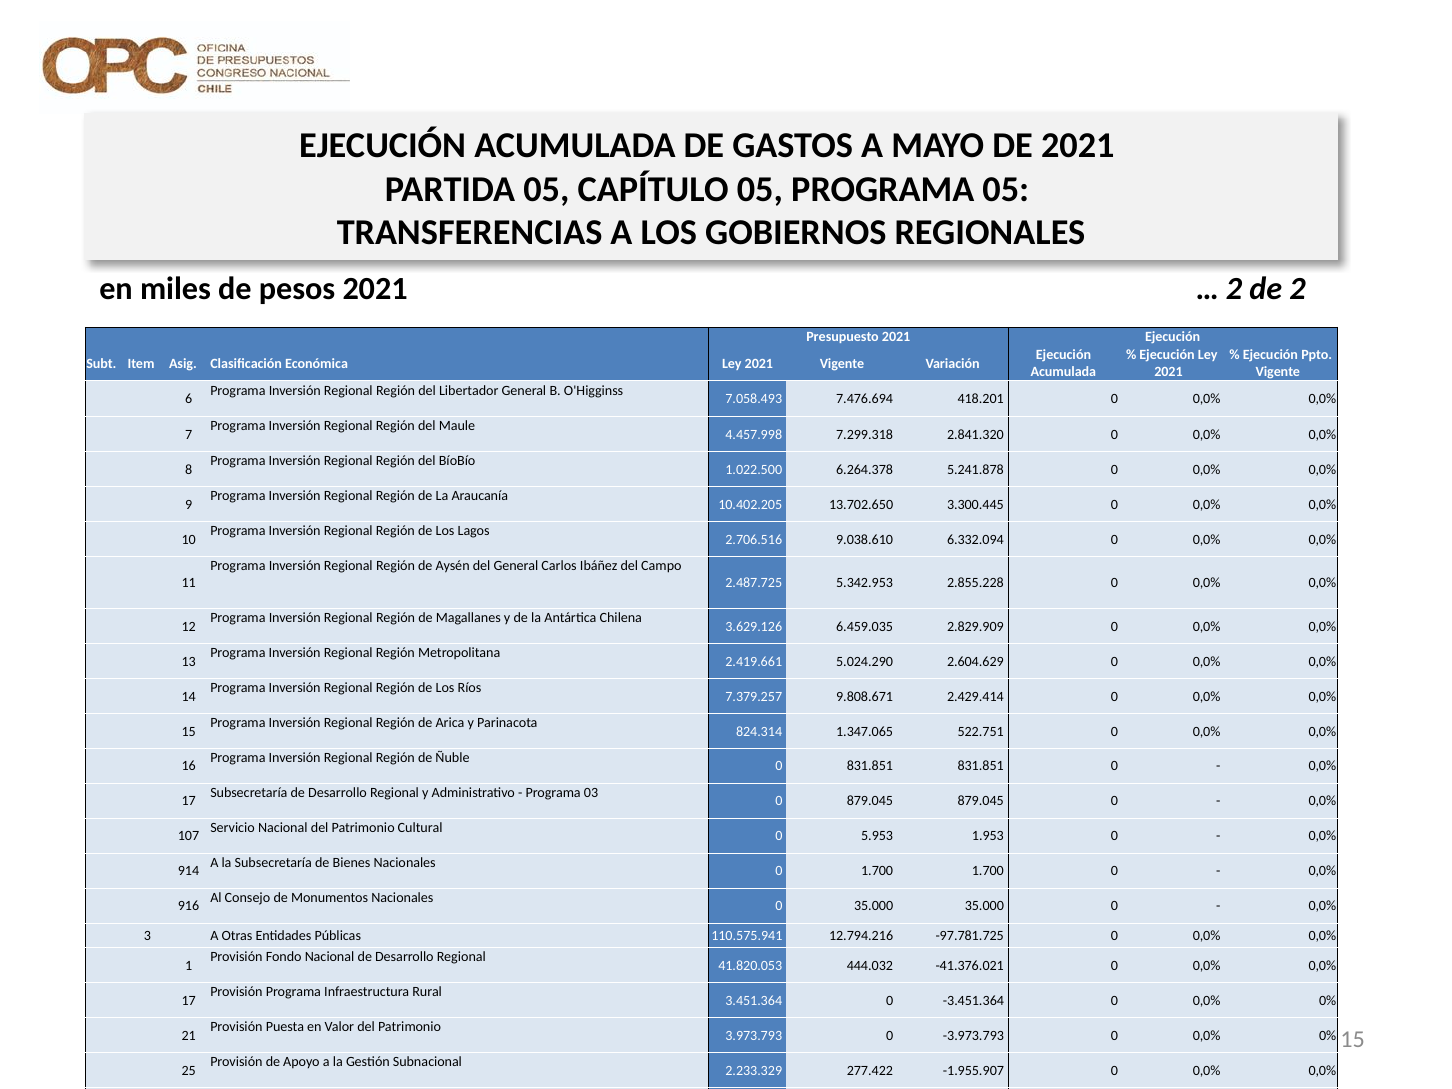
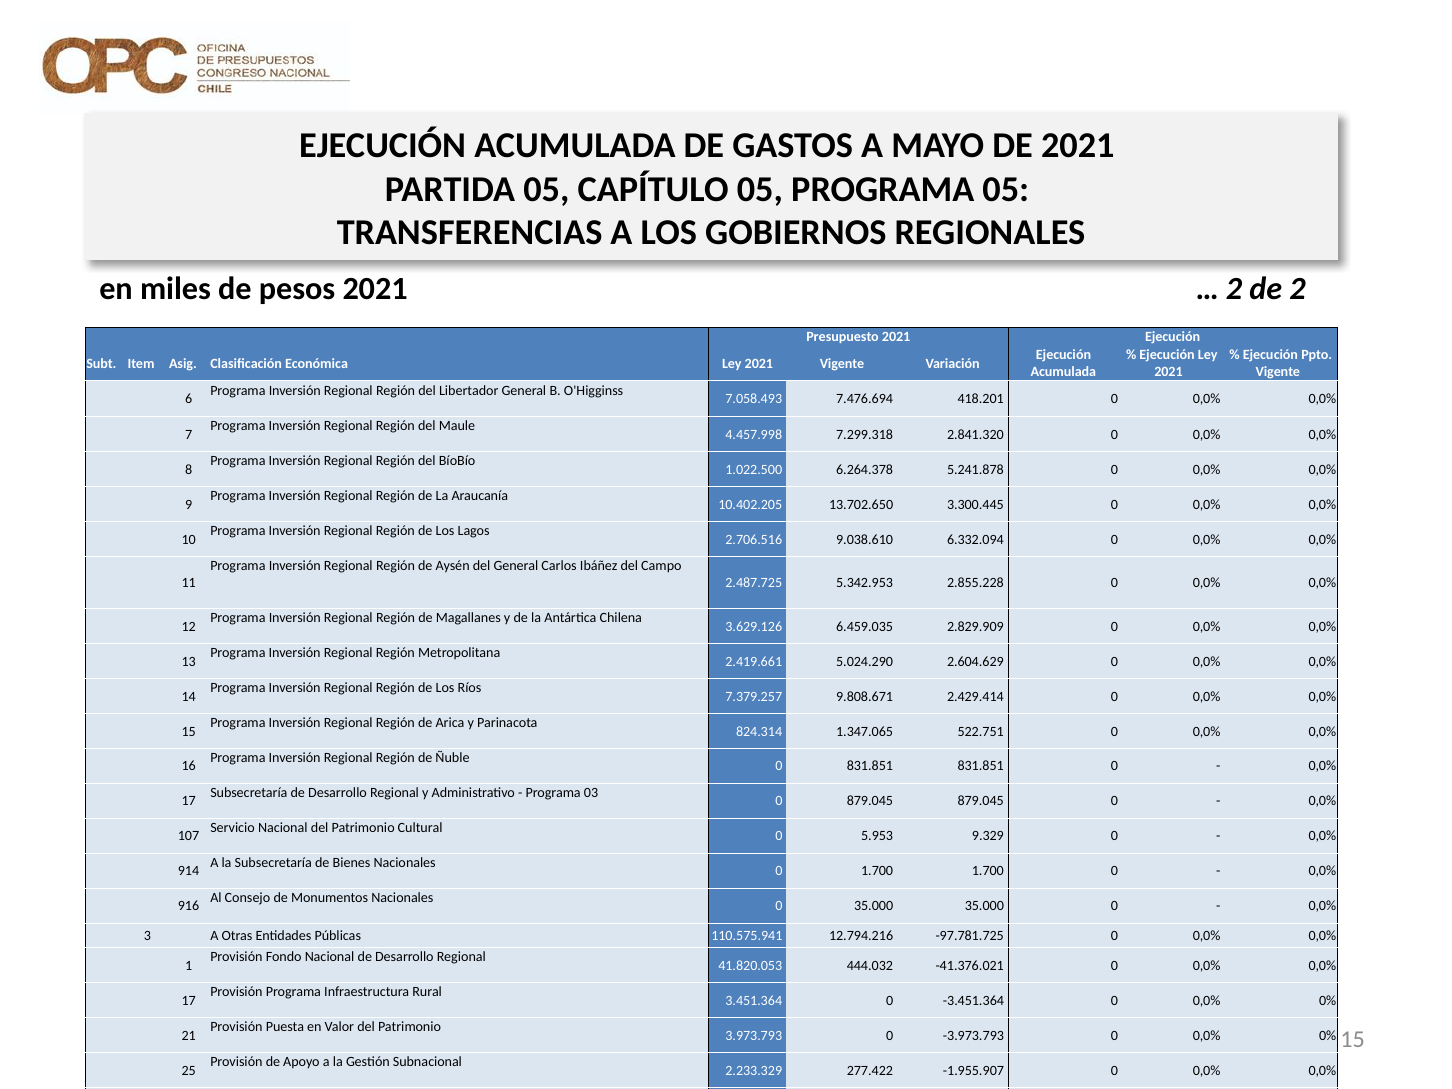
1.953: 1.953 -> 9.329
